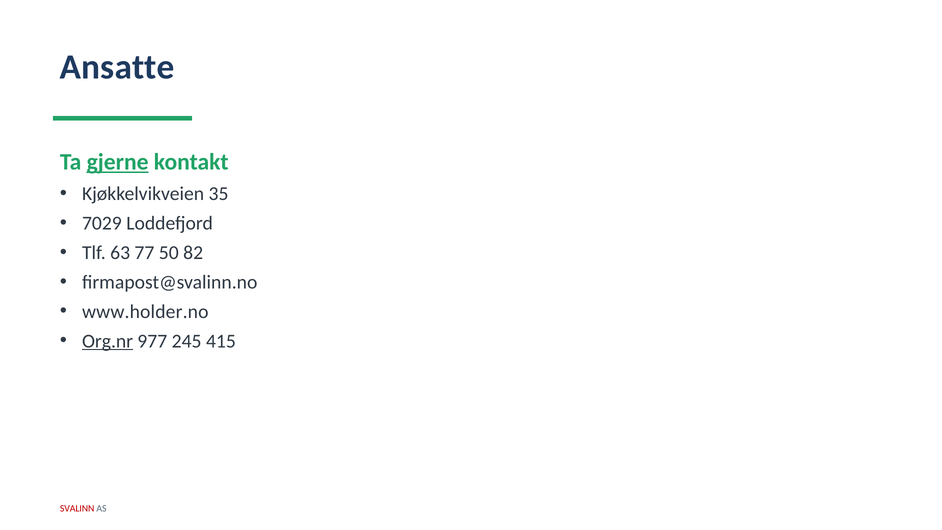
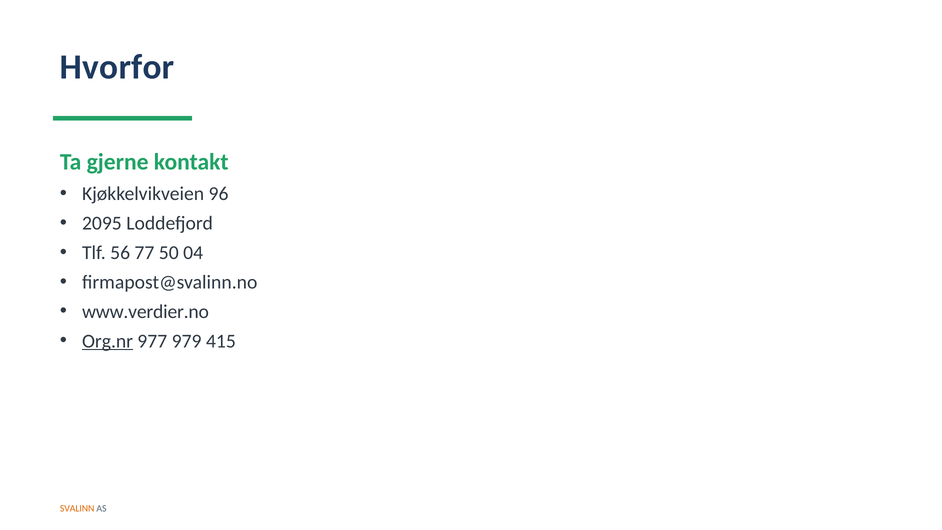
Ansatte: Ansatte -> Hvorfor
gjerne underline: present -> none
35: 35 -> 96
7029: 7029 -> 2095
63: 63 -> 56
82: 82 -> 04
www.holder.no: www.holder.no -> www.verdier.no
245: 245 -> 979
SVALINN colour: red -> orange
